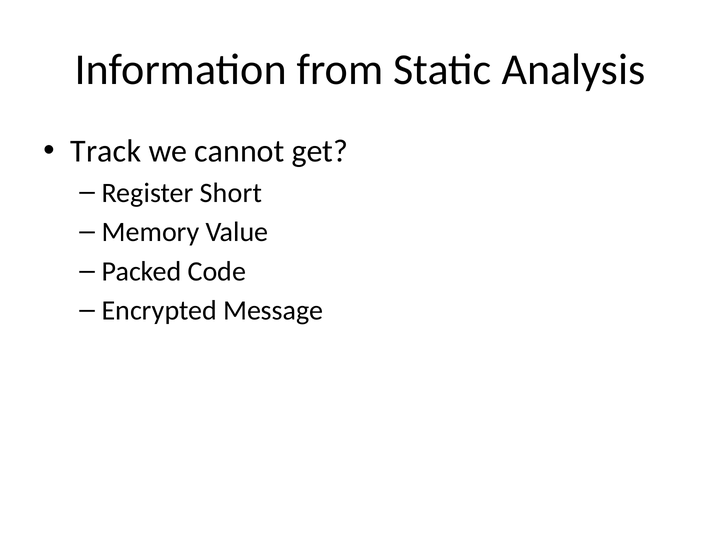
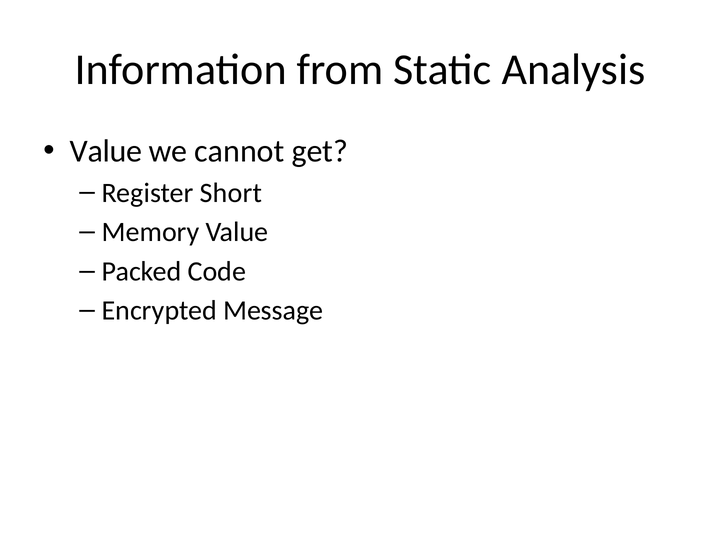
Track at (106, 151): Track -> Value
